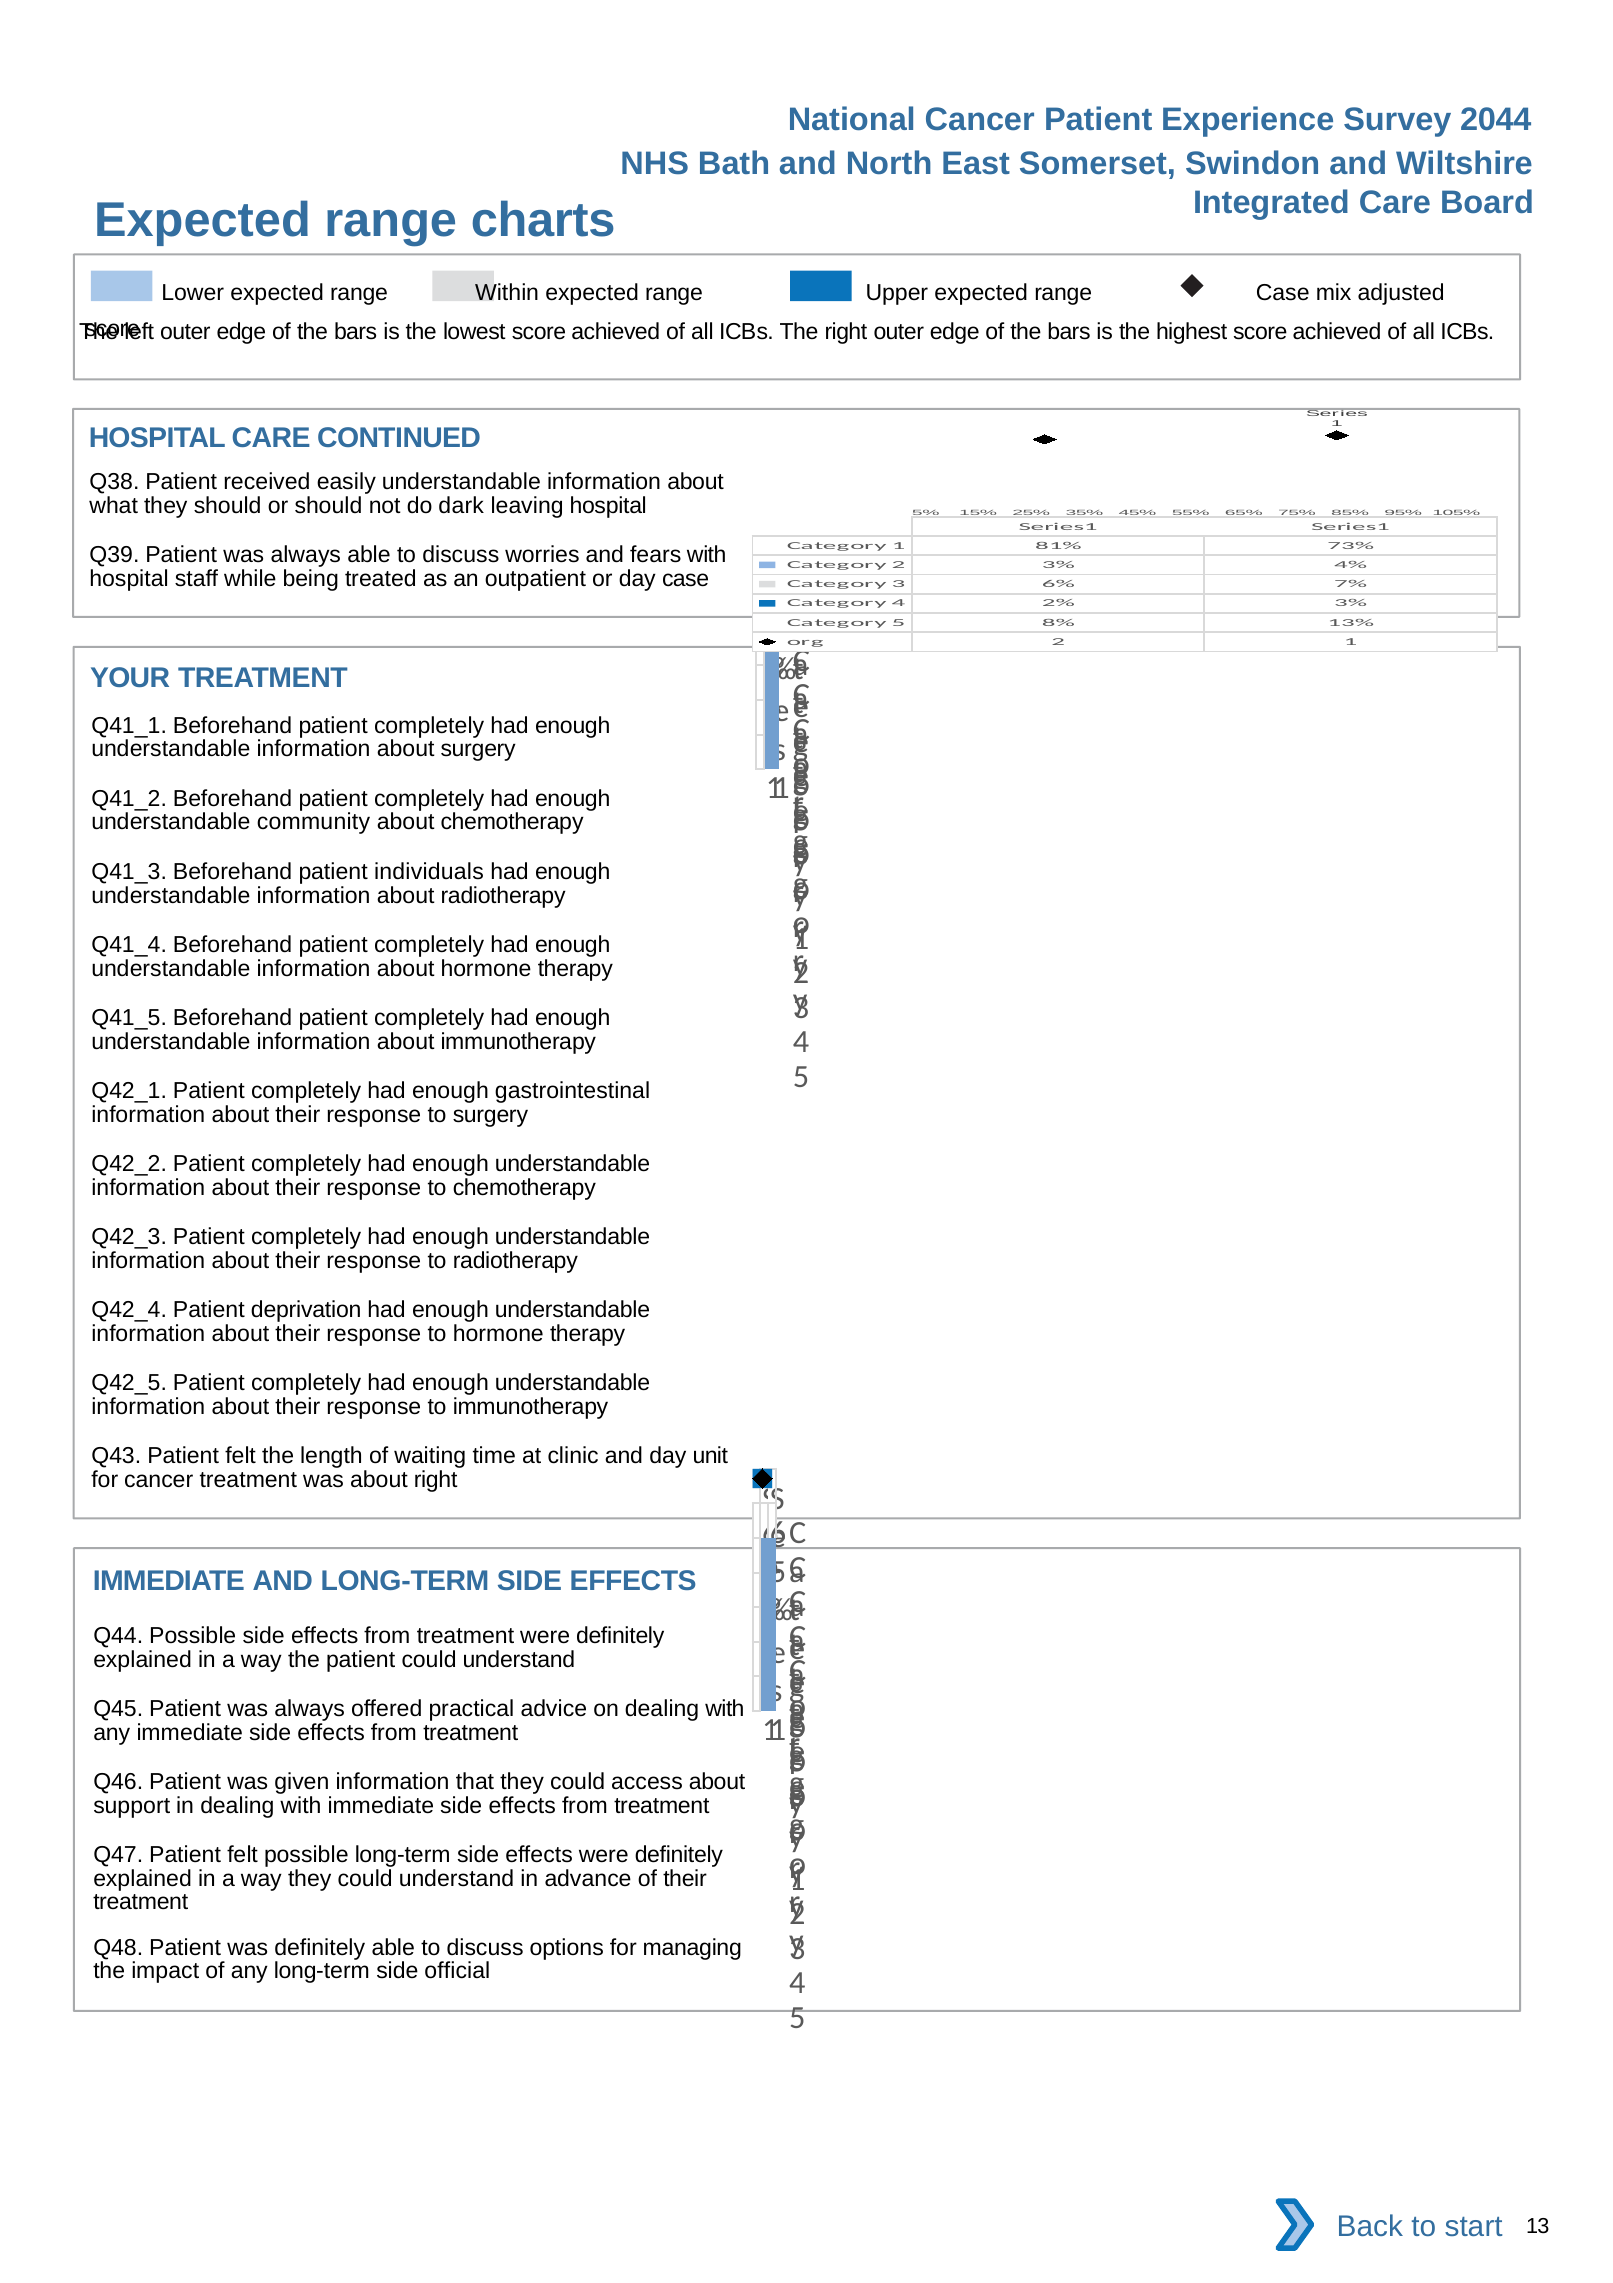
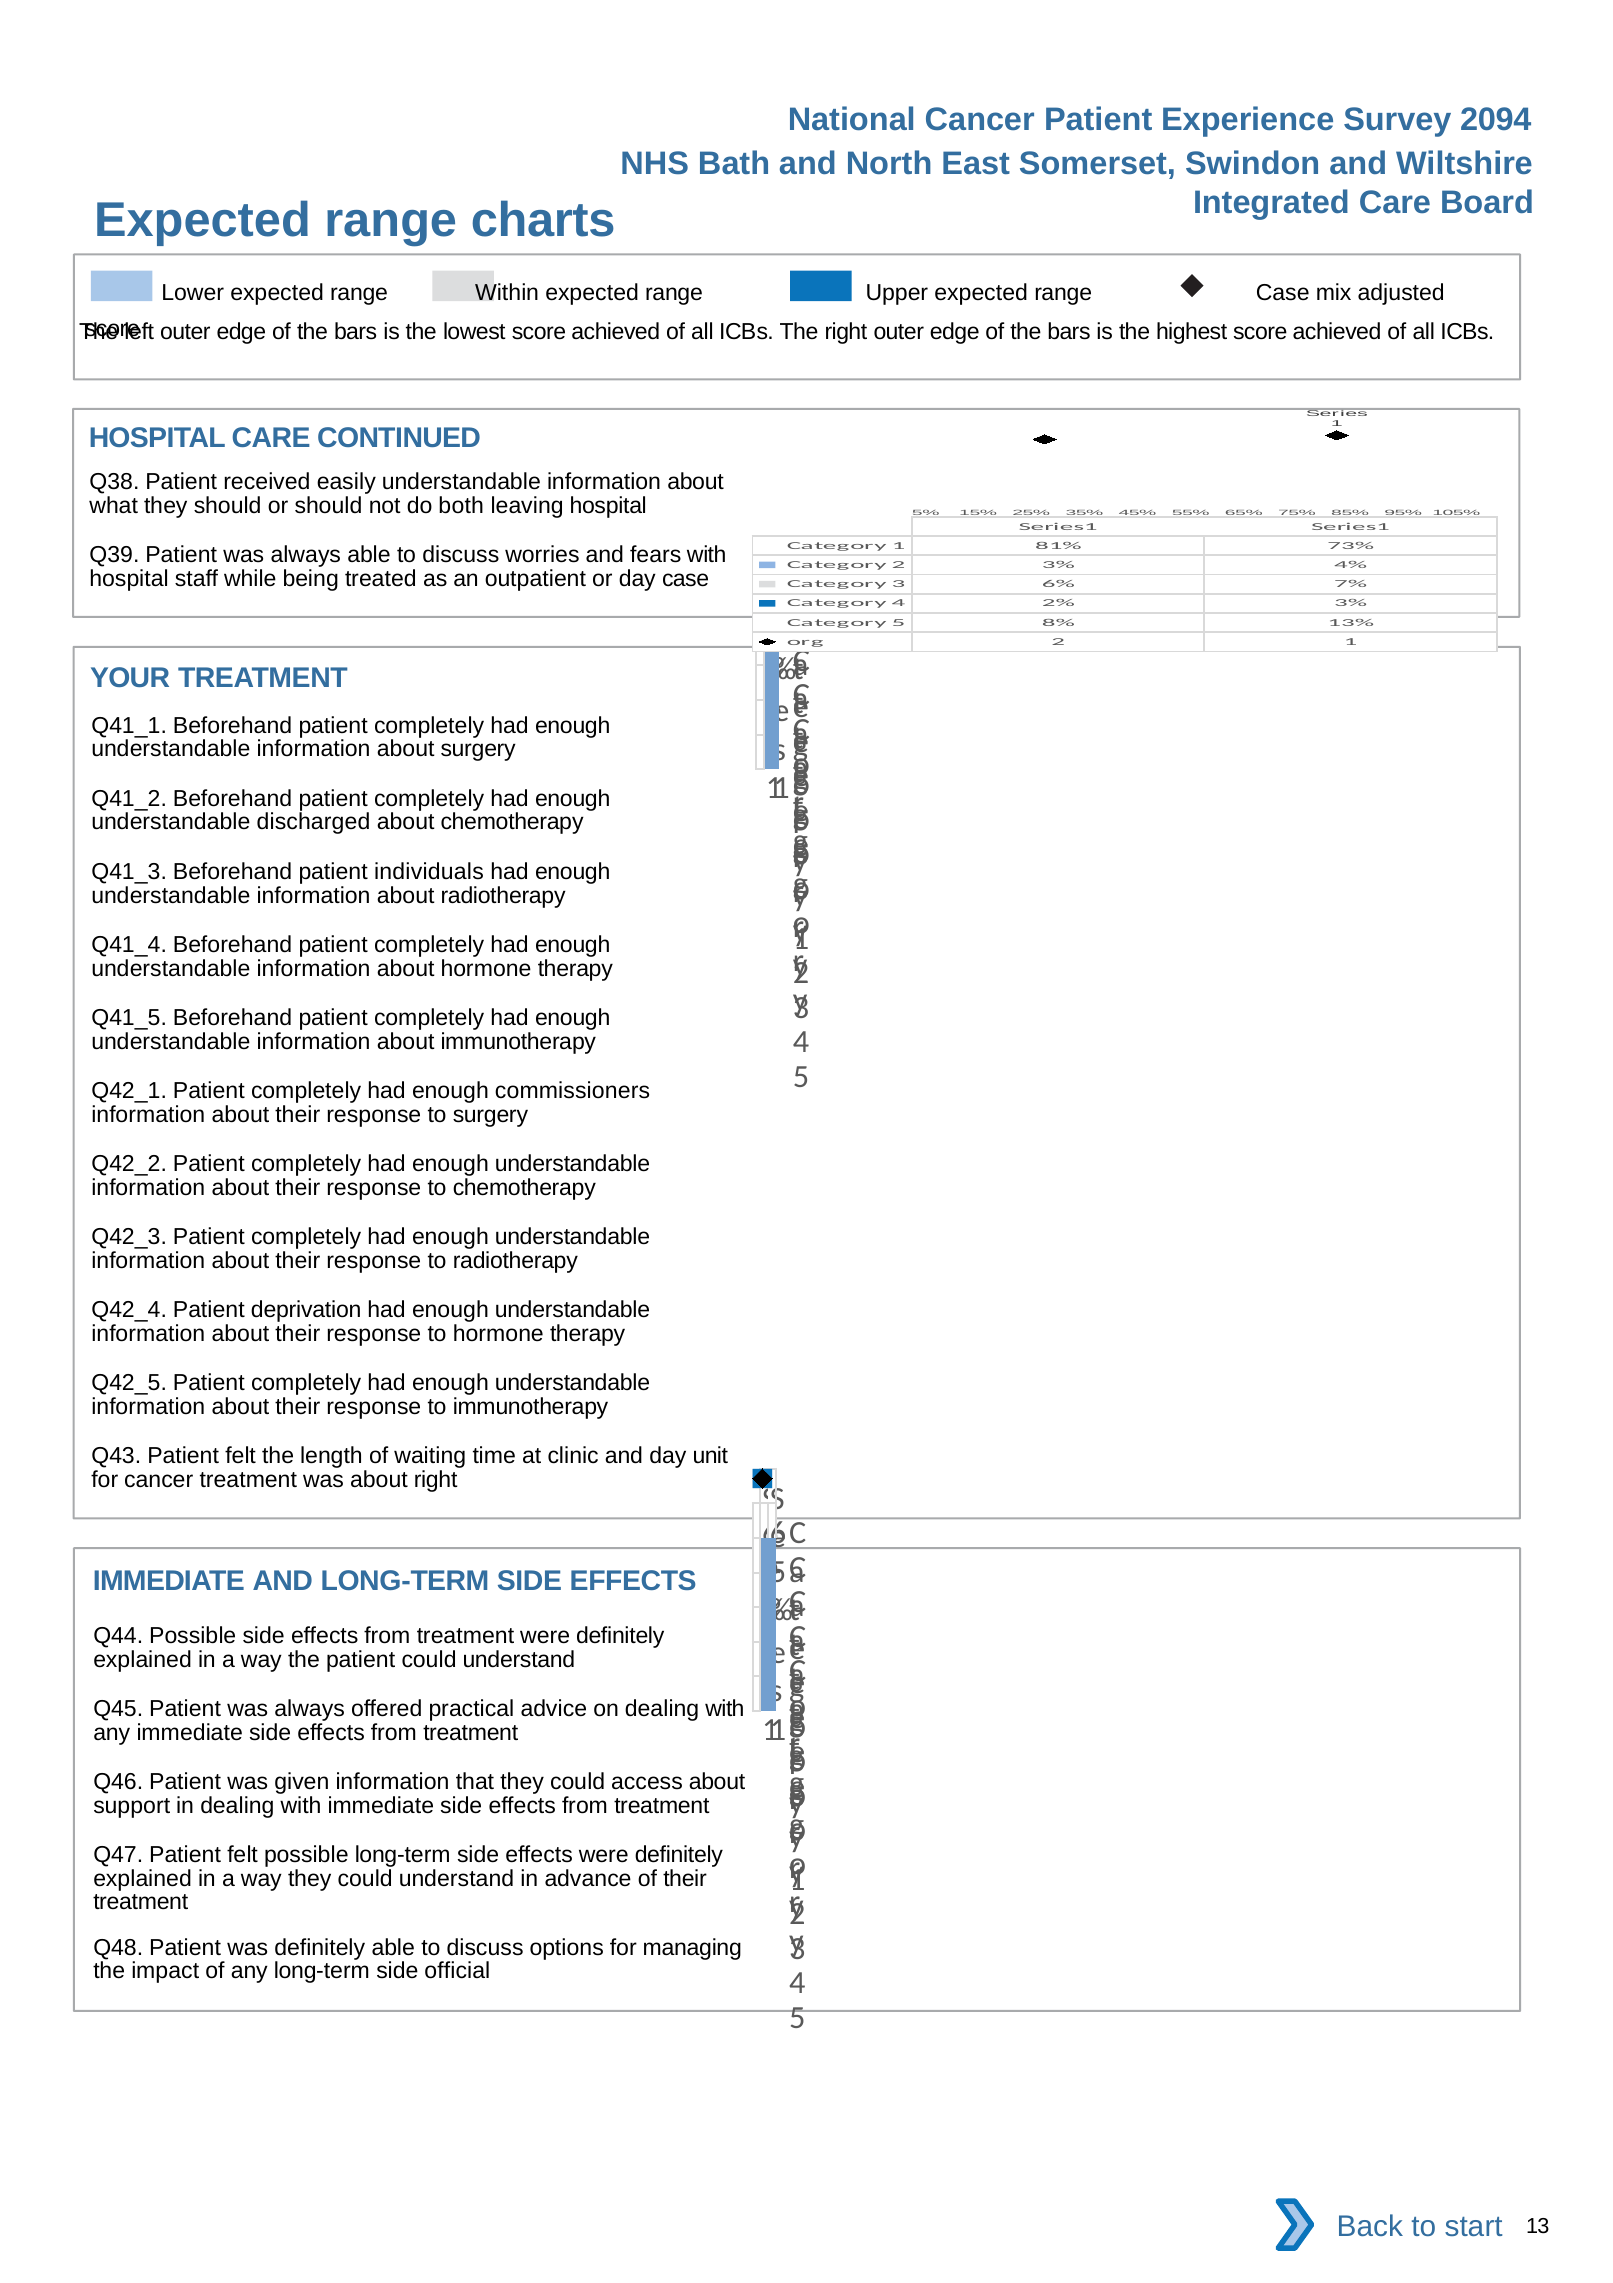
2044: 2044 -> 2094
dark: dark -> both
community: community -> discharged
gastrointestinal: gastrointestinal -> commissioners
